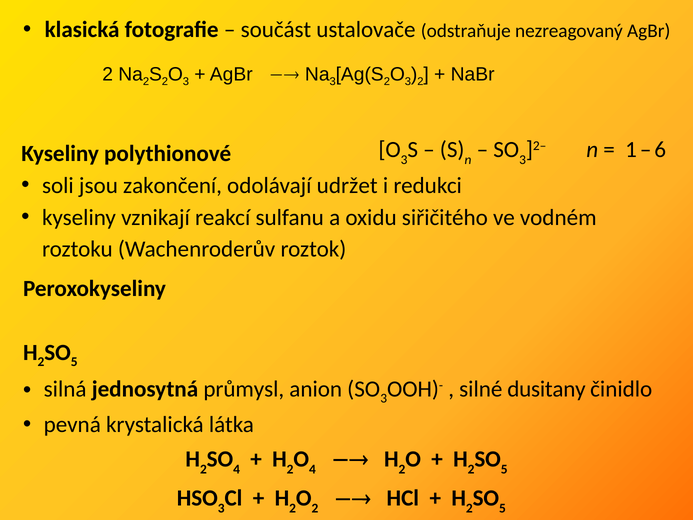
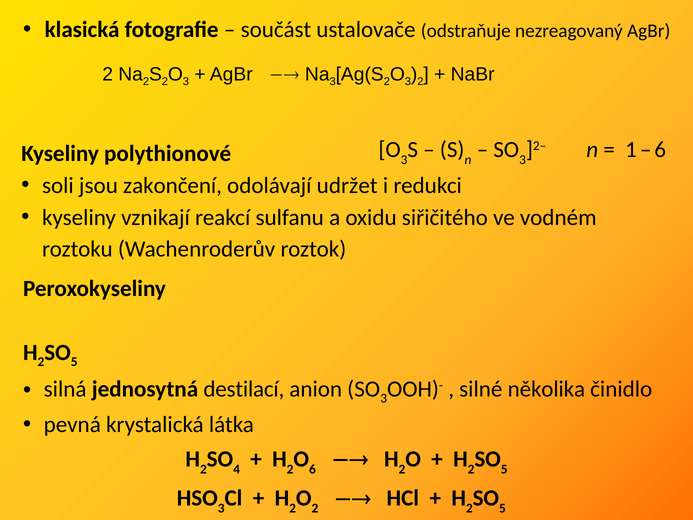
průmysl: průmysl -> destilací
dusitany: dusitany -> několika
4 at (312, 469): 4 -> 6
